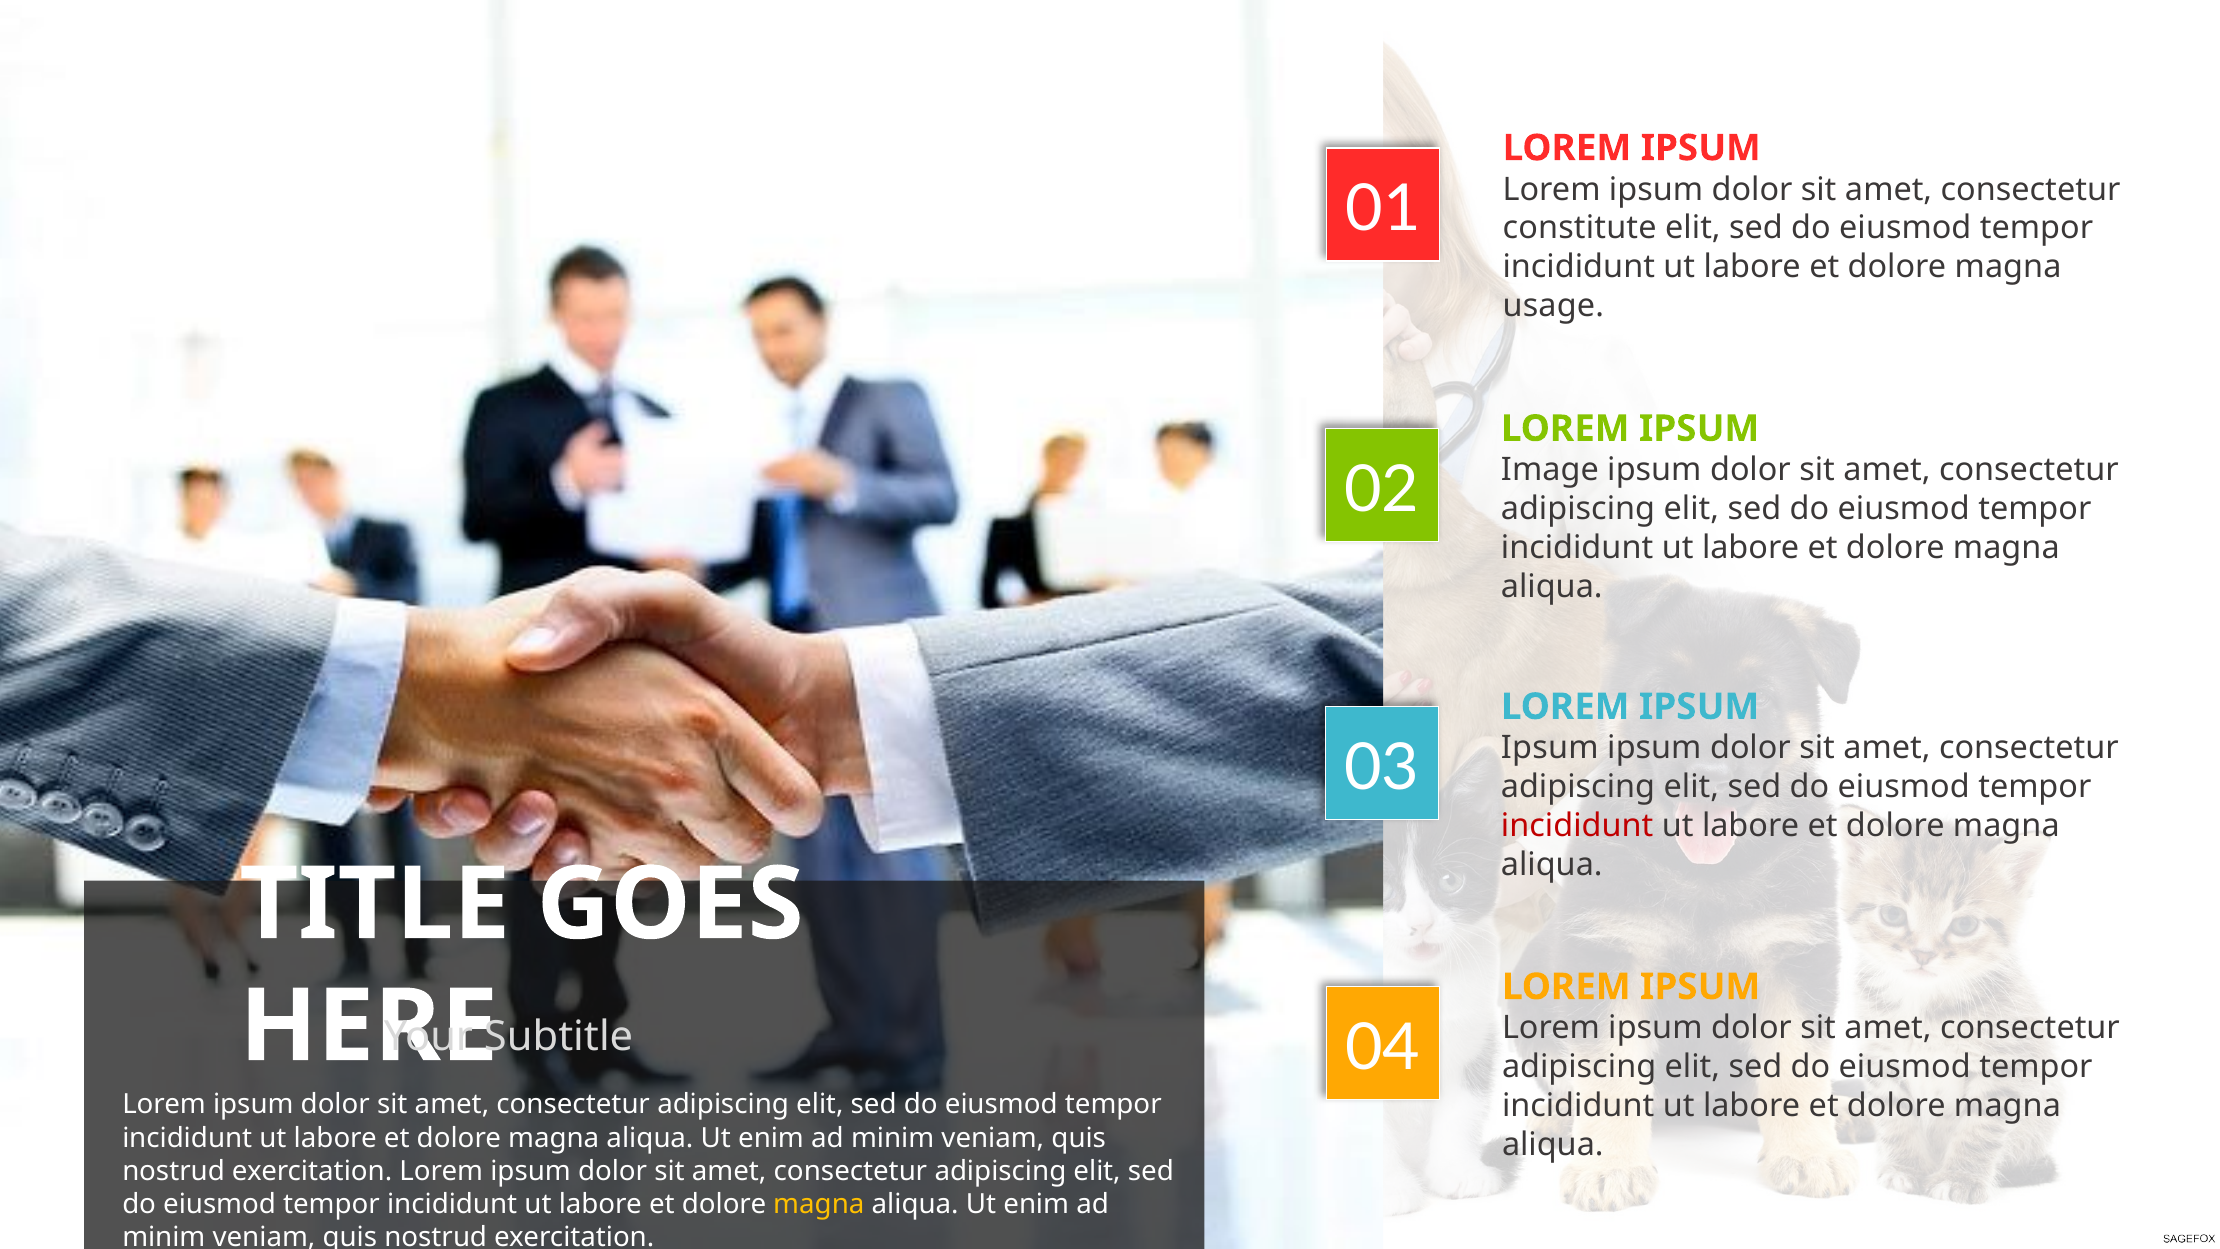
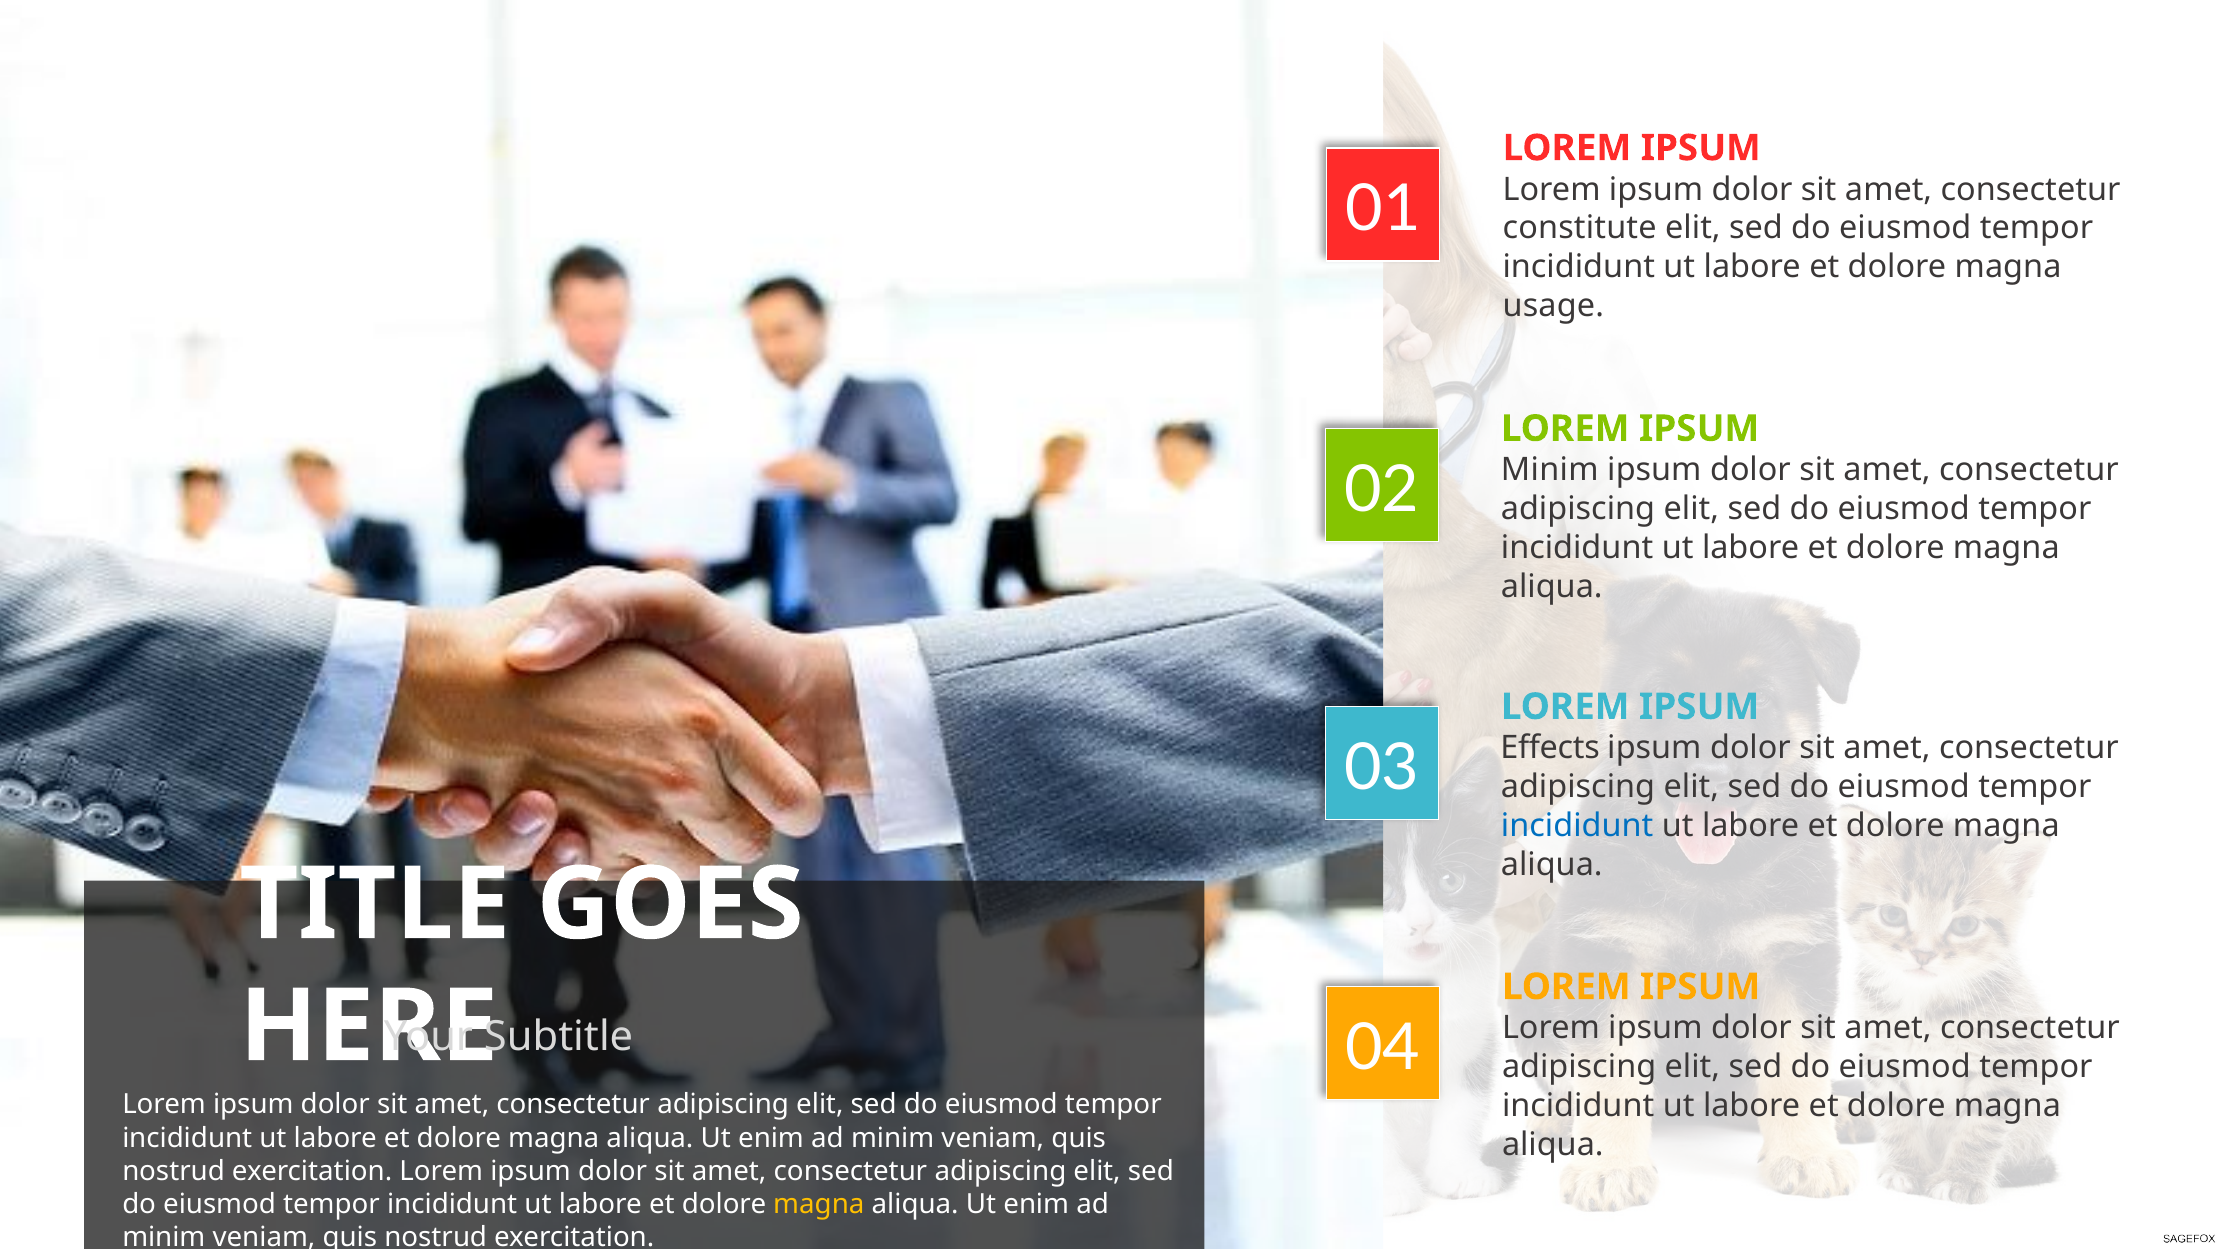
Image at (1550, 470): Image -> Minim
Ipsum at (1550, 748): Ipsum -> Effects
incididunt at (1577, 826) colour: red -> blue
